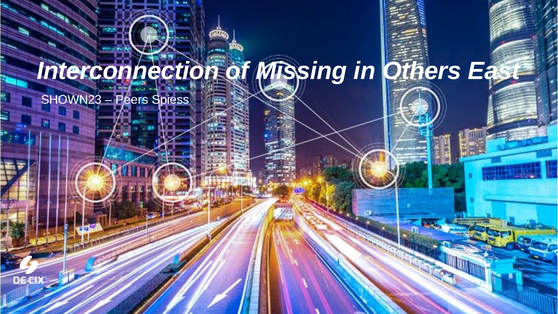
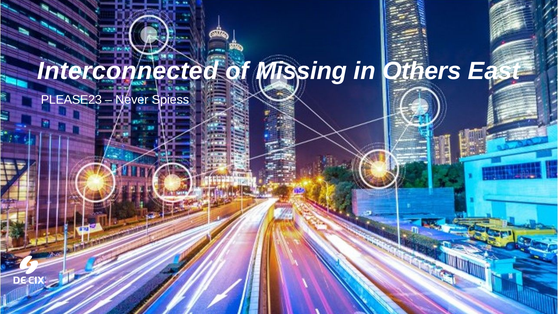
Interconnection: Interconnection -> Interconnected
SHOWN23: SHOWN23 -> PLEASE23
Peers: Peers -> Never
